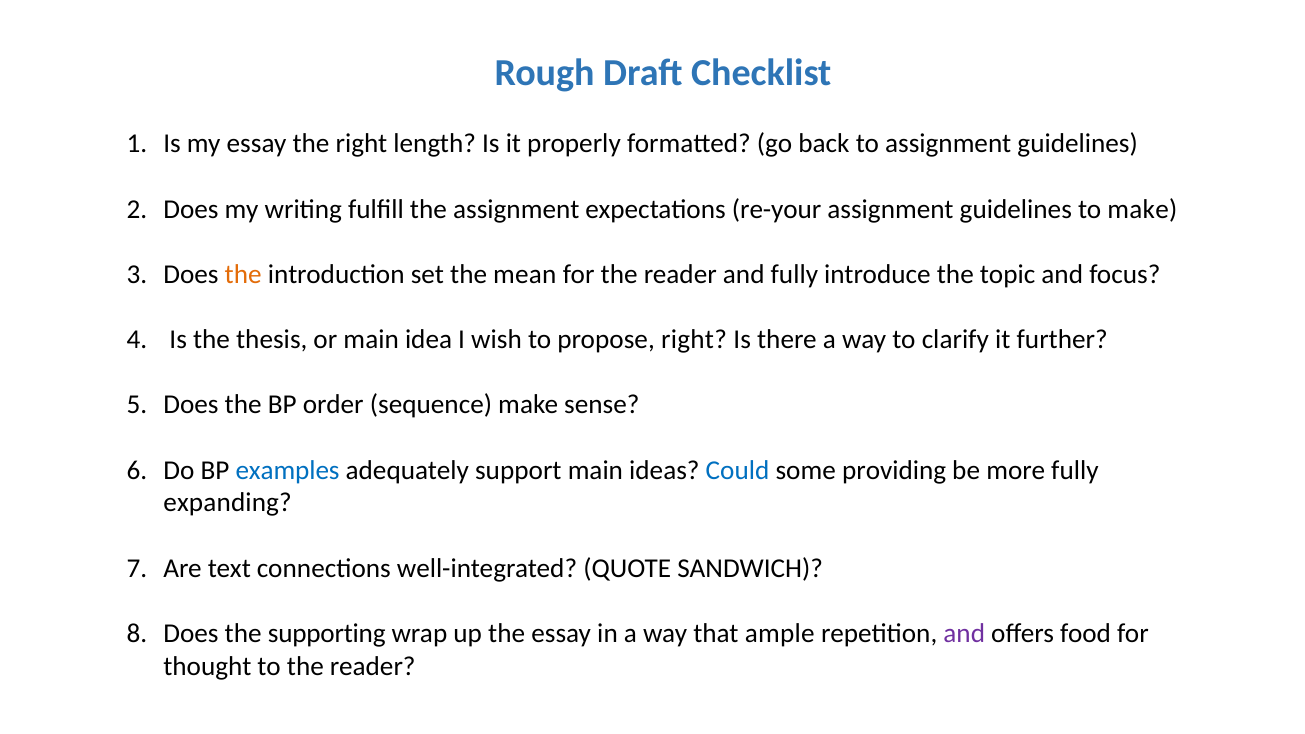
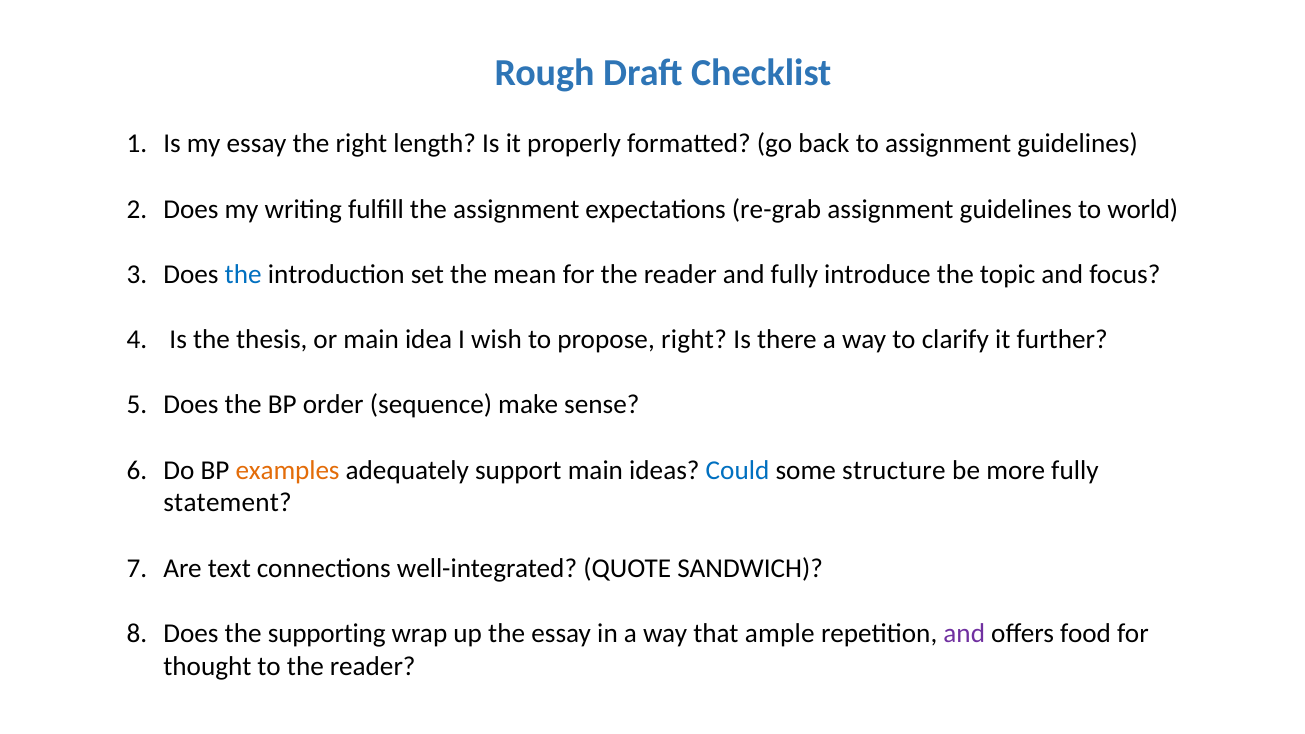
re-your: re-your -> re-grab
to make: make -> world
the at (243, 274) colour: orange -> blue
examples colour: blue -> orange
providing: providing -> structure
expanding: expanding -> statement
